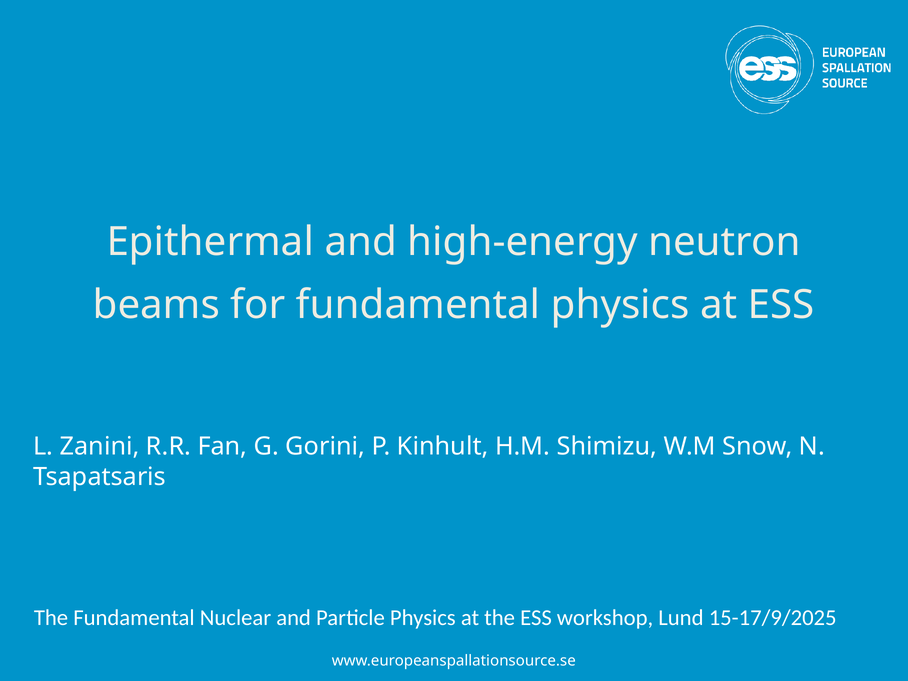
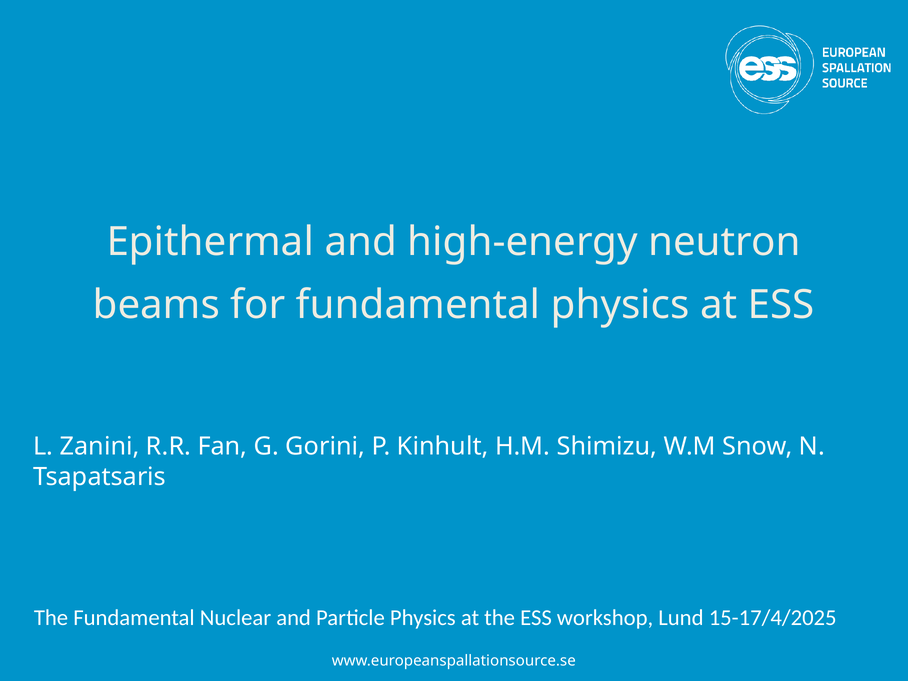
15-17/9/2025: 15-17/9/2025 -> 15-17/4/2025
